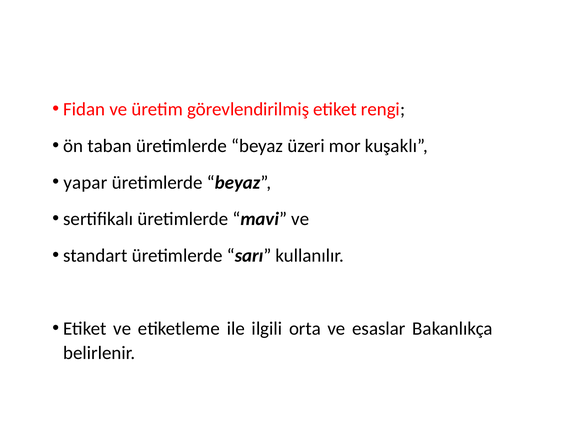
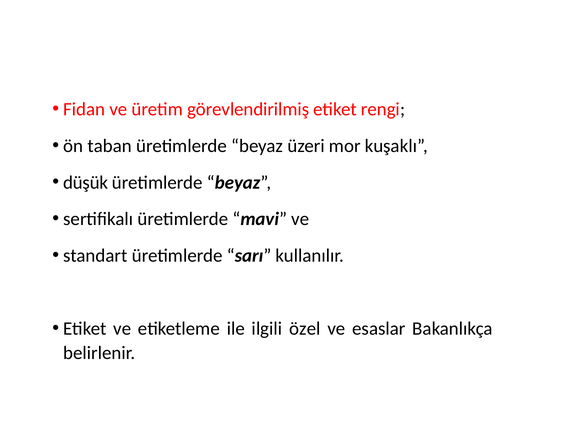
yapar: yapar -> düşük
orta: orta -> özel
